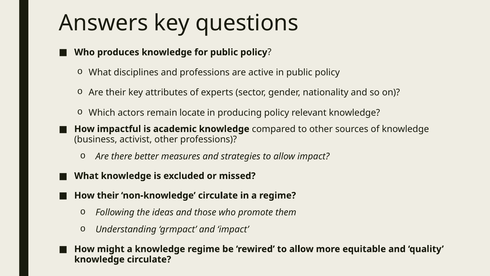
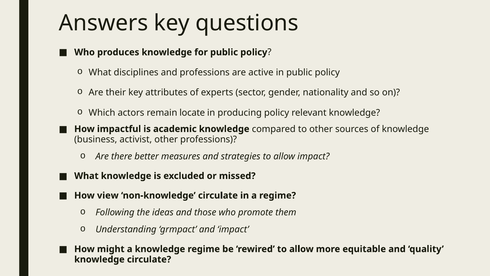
How their: their -> view
